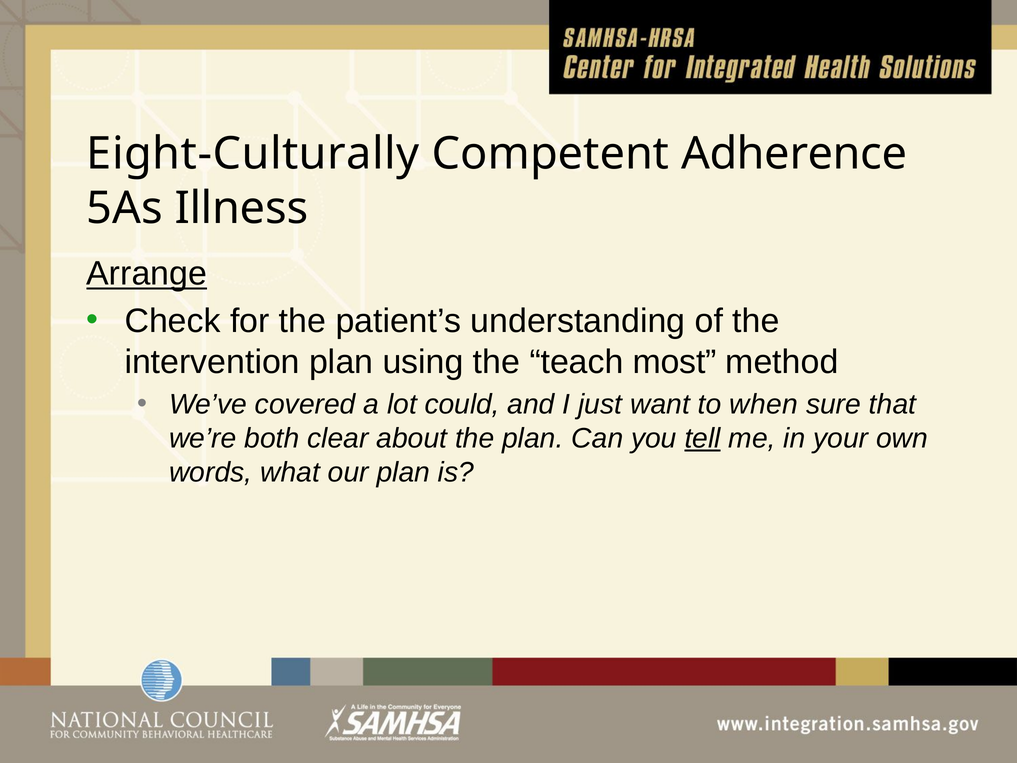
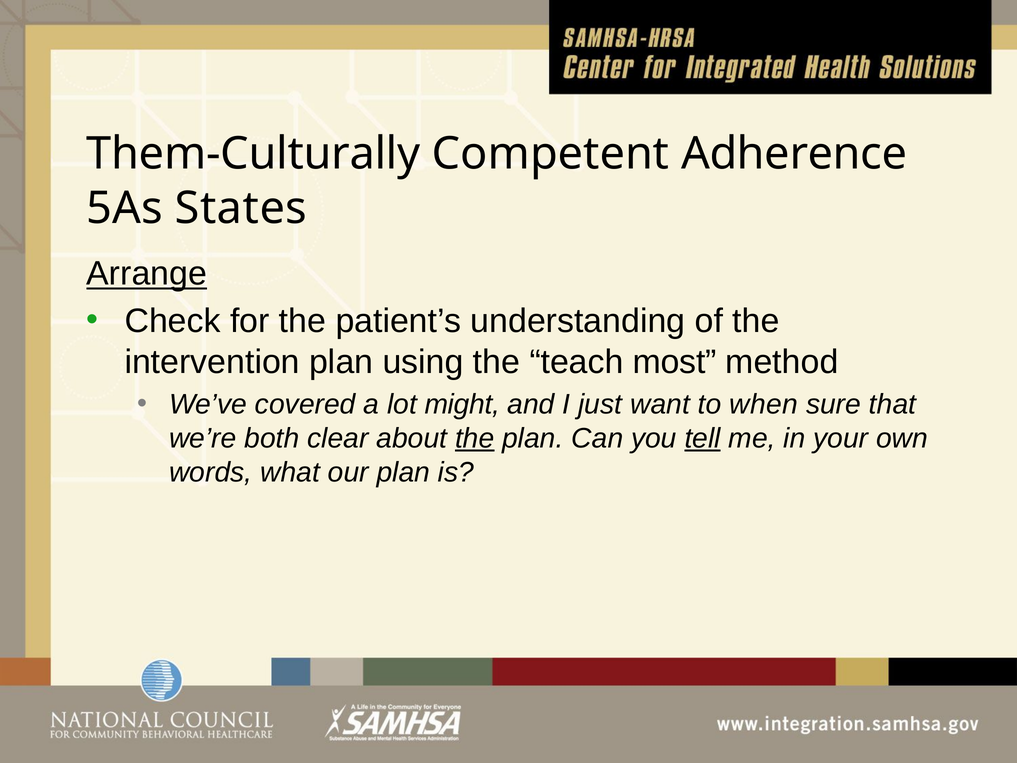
Eight-Culturally: Eight-Culturally -> Them-Culturally
Illness: Illness -> States
could: could -> might
the at (475, 438) underline: none -> present
